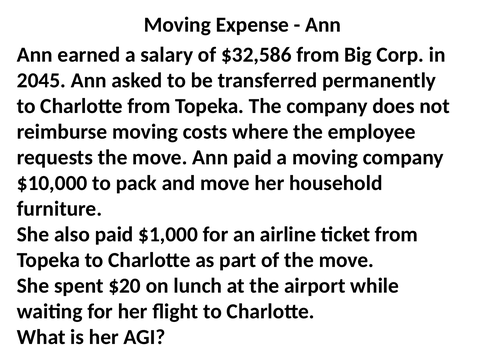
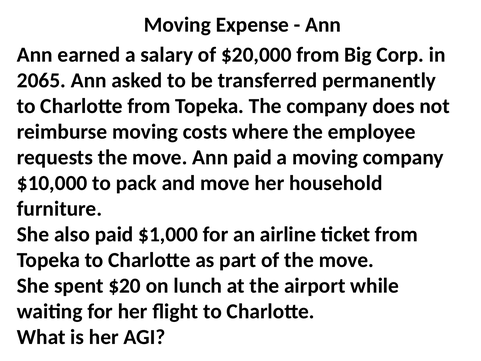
$32,586: $32,586 -> $20,000
2045: 2045 -> 2065
